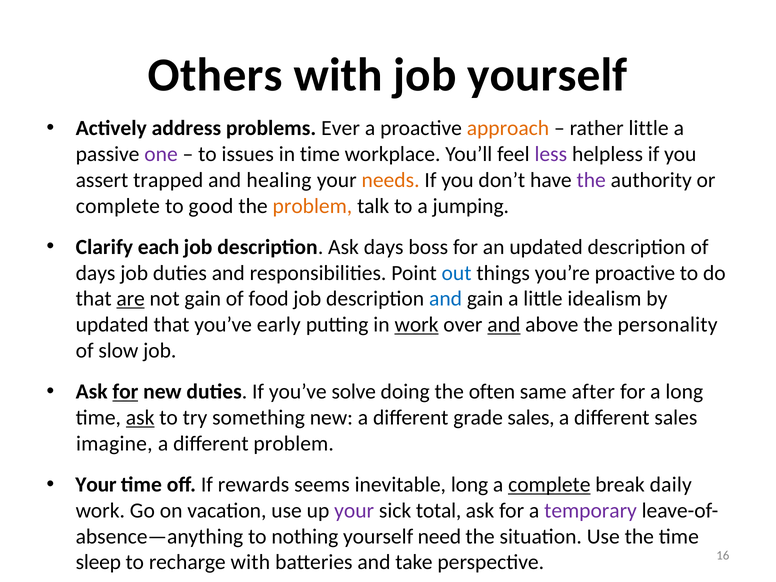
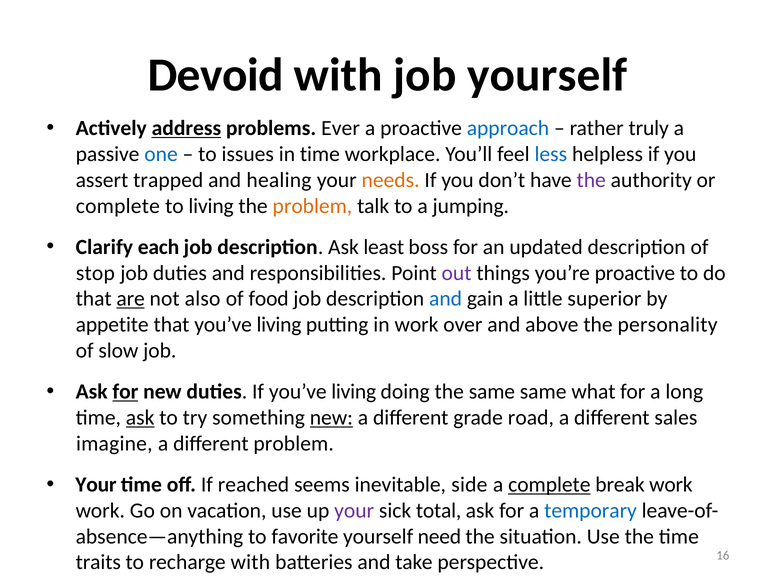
Others: Others -> Devoid
address underline: none -> present
approach colour: orange -> blue
rather little: little -> truly
one colour: purple -> blue
less colour: purple -> blue
to good: good -> living
Ask days: days -> least
days at (96, 273): days -> stop
out colour: blue -> purple
not gain: gain -> also
idealism: idealism -> superior
updated at (112, 325): updated -> appetite
that you’ve early: early -> living
work at (417, 325) underline: present -> none
and at (504, 325) underline: present -> none
If you’ve solve: solve -> living
the often: often -> same
after: after -> what
new at (331, 418) underline: none -> present
grade sales: sales -> road
rewards: rewards -> reached
inevitable long: long -> side
break daily: daily -> work
temporary colour: purple -> blue
nothing: nothing -> favorite
sleep: sleep -> traits
